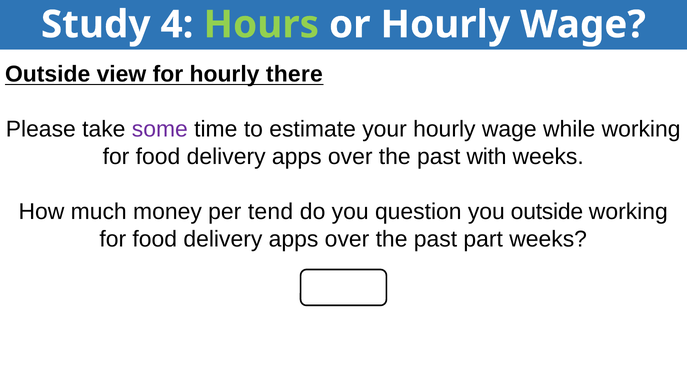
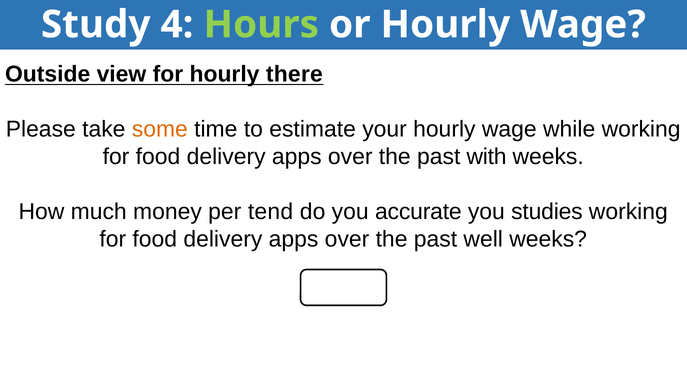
some colour: purple -> orange
question: question -> accurate
you outside: outside -> studies
part: part -> well
